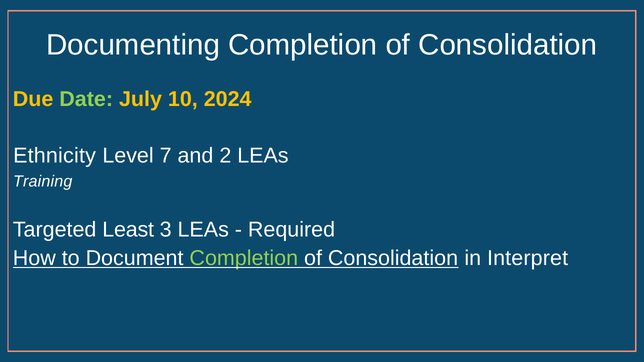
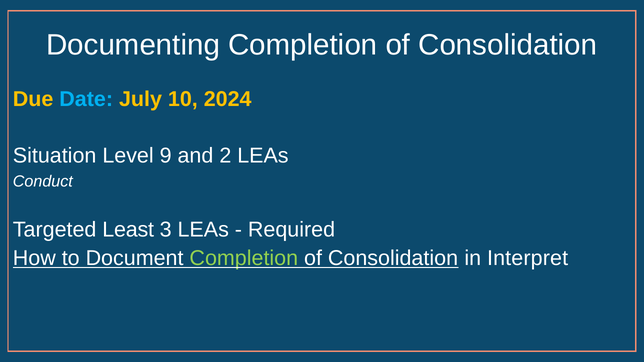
Date colour: light green -> light blue
Ethnicity: Ethnicity -> Situation
7: 7 -> 9
Training: Training -> Conduct
